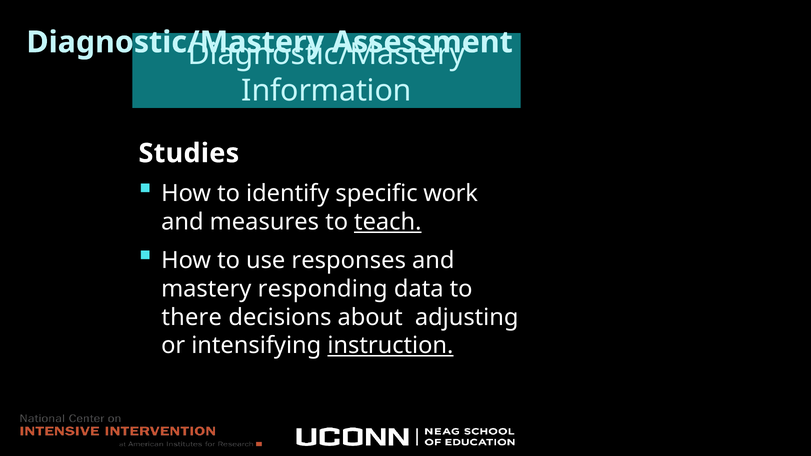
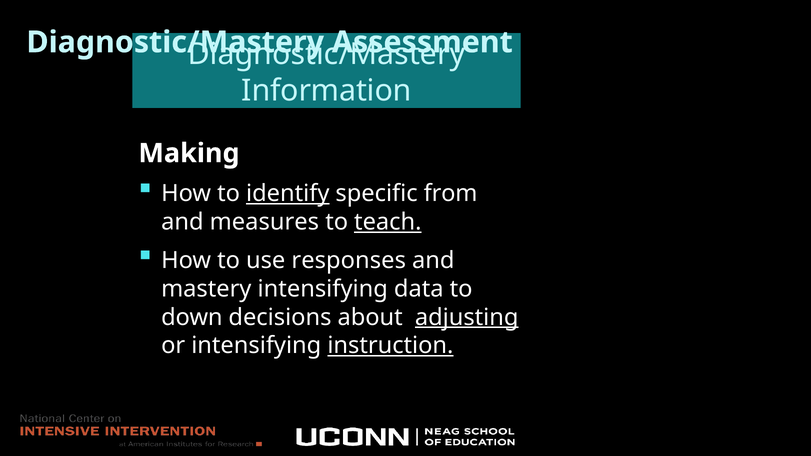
Studies: Studies -> Making
identify underline: none -> present
work: work -> from
mastery responding: responding -> intensifying
there: there -> down
adjusting underline: none -> present
